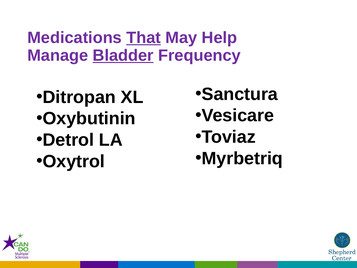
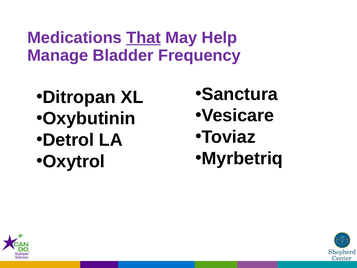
Bladder underline: present -> none
